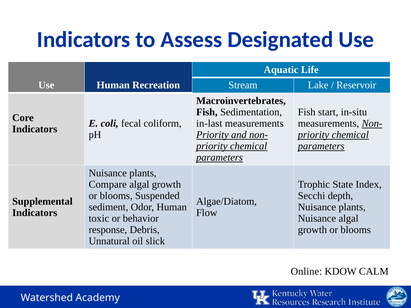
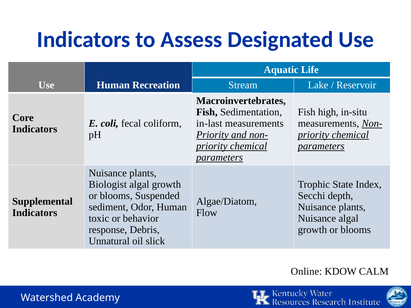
start: start -> high
Compare: Compare -> Biologist
